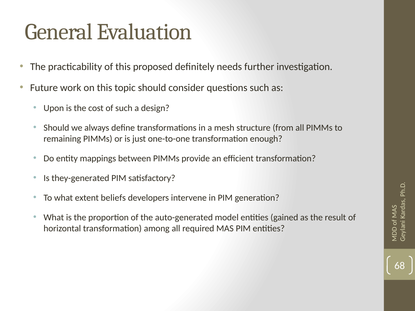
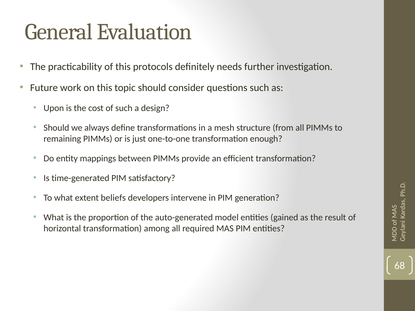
proposed: proposed -> protocols
they-generated: they-generated -> time-generated
